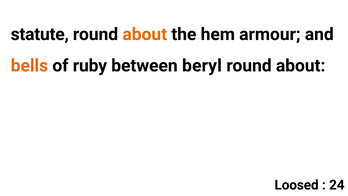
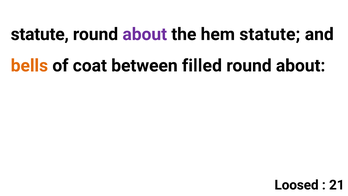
about at (145, 34) colour: orange -> purple
hem armour: armour -> statute
ruby: ruby -> coat
beryl: beryl -> filled
24: 24 -> 21
